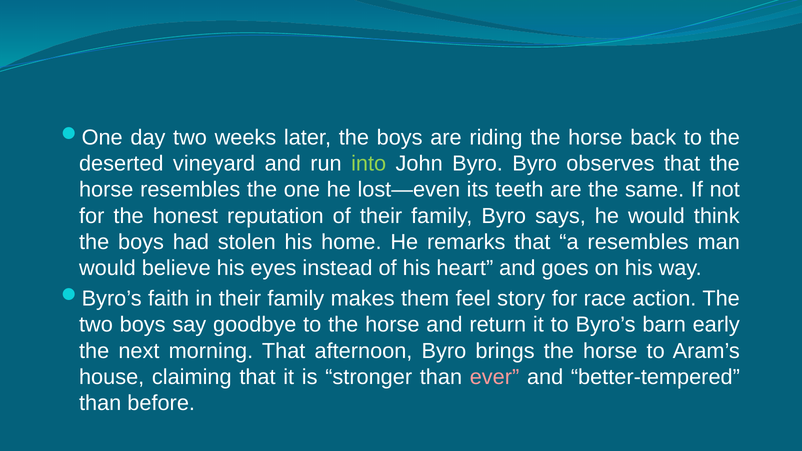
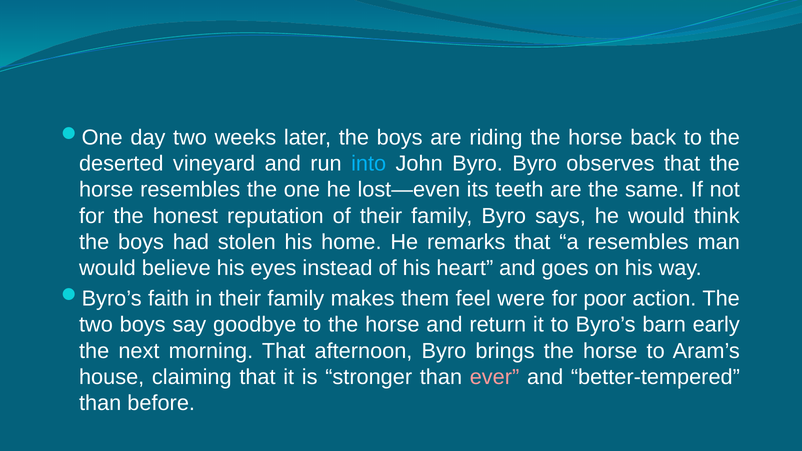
into colour: light green -> light blue
story: story -> were
race: race -> poor
